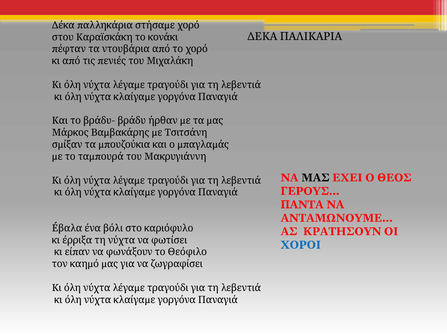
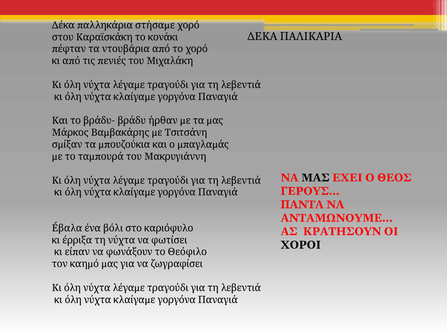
ΧΟΡΟΙ colour: blue -> black
